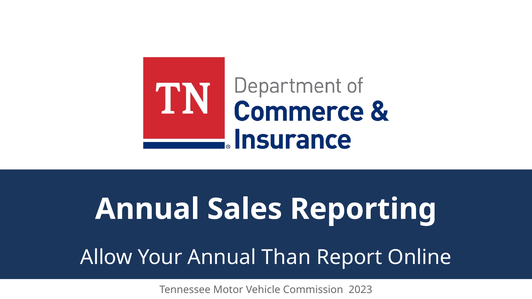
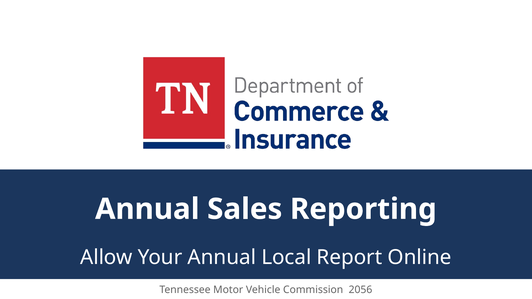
Than: Than -> Local
2023: 2023 -> 2056
